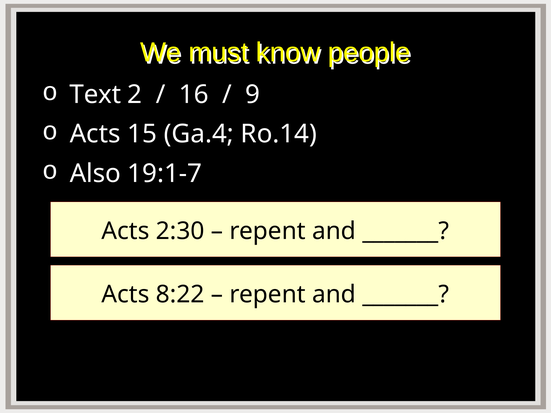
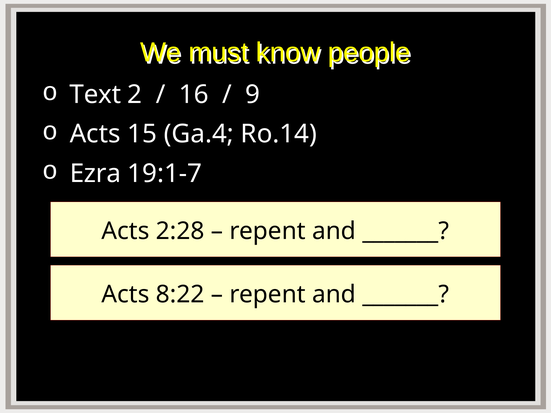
Also: Also -> Ezra
2:30: 2:30 -> 2:28
